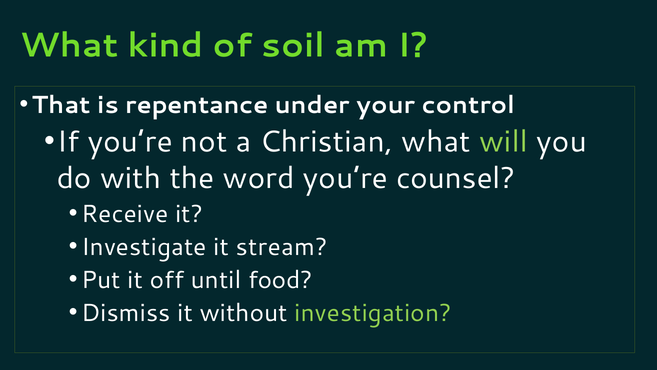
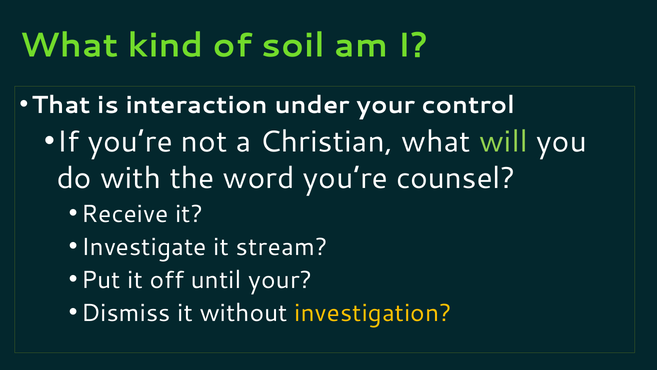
repentance: repentance -> interaction
until food: food -> your
investigation colour: light green -> yellow
